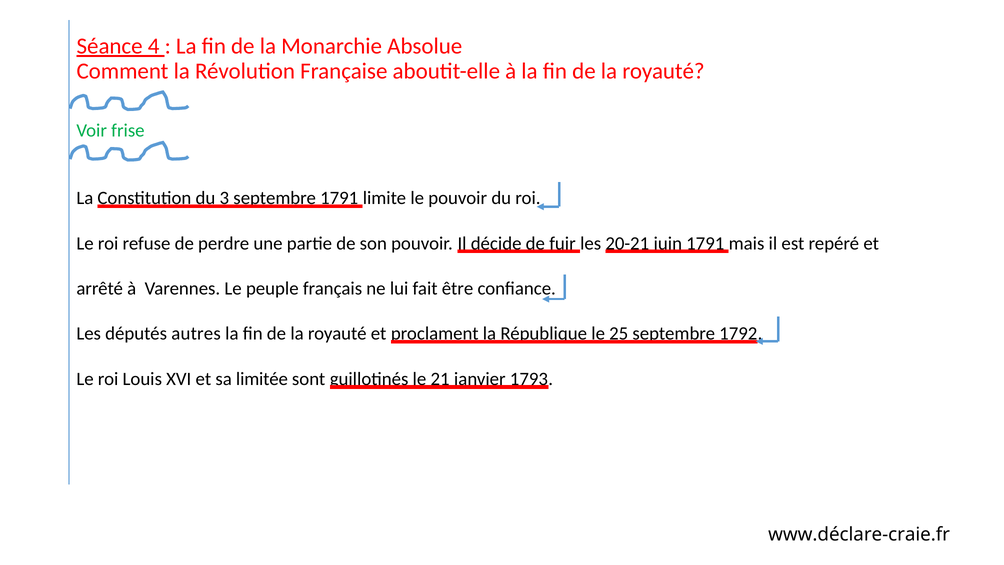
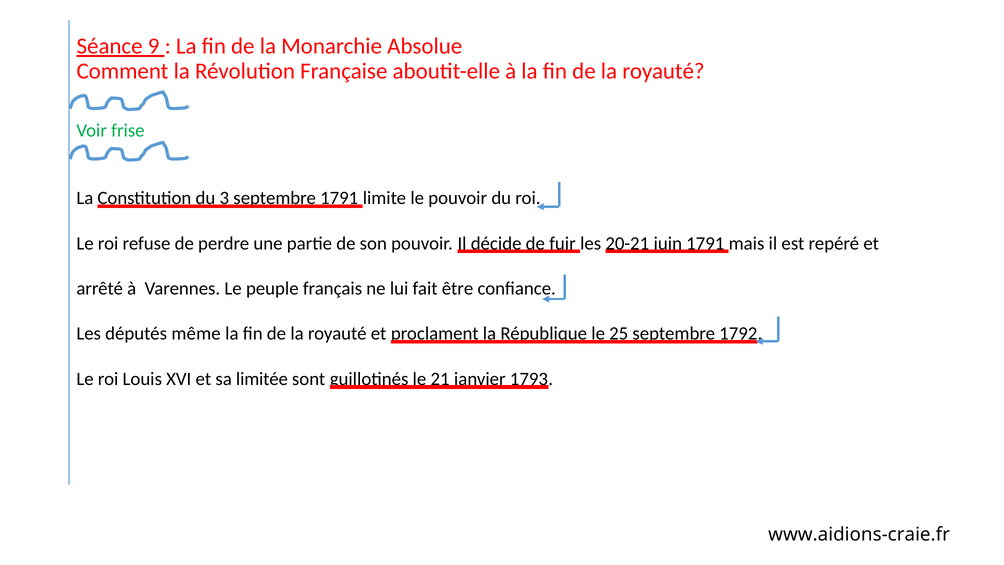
4: 4 -> 9
autres: autres -> même
www.déclare-craie.fr: www.déclare-craie.fr -> www.aidions-craie.fr
